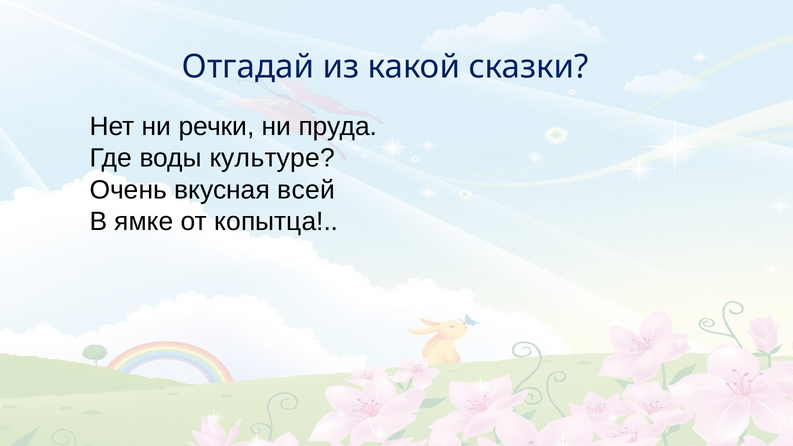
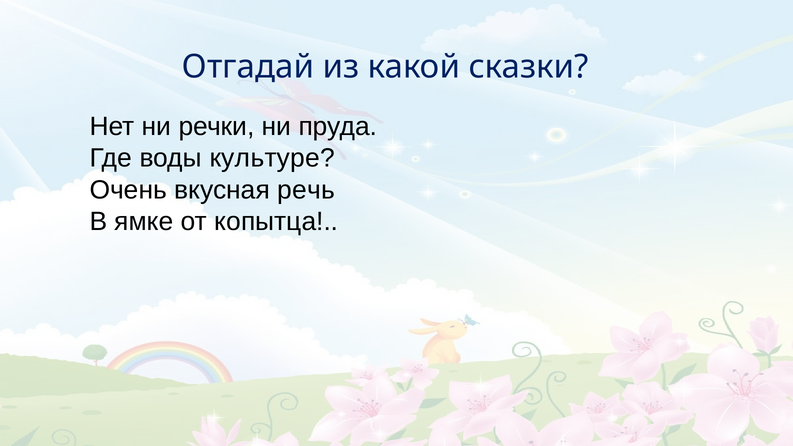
всей: всей -> речь
